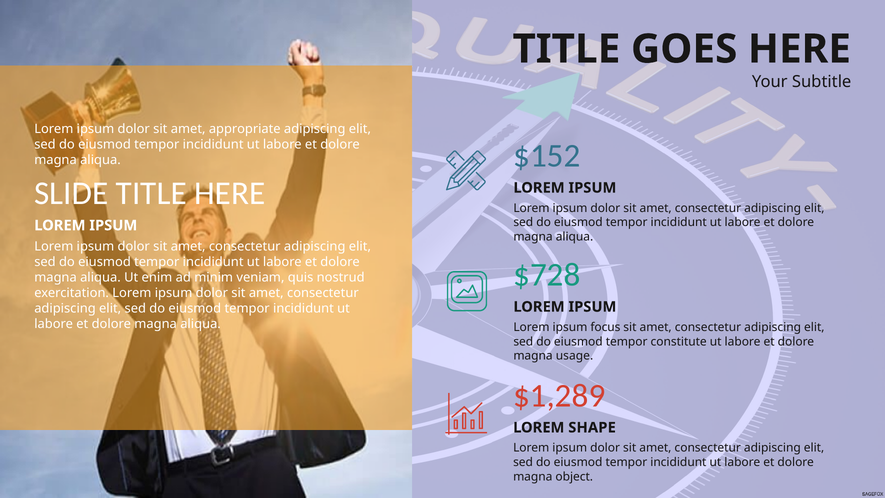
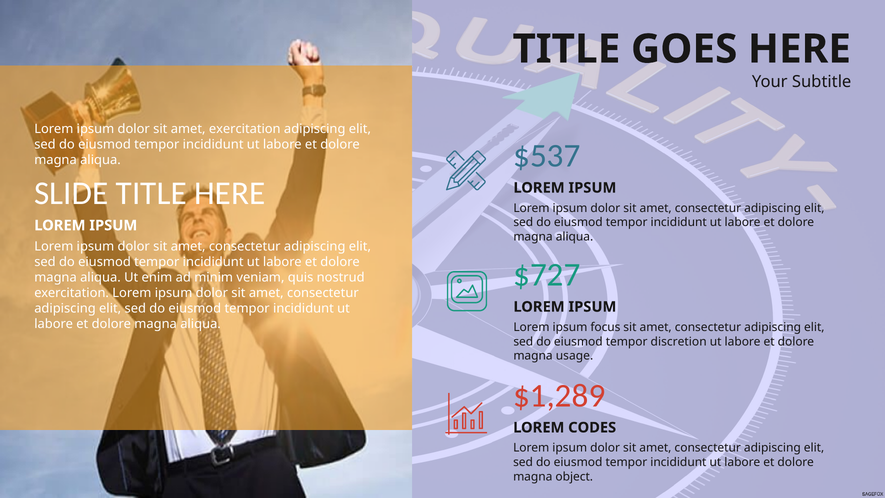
amet appropriate: appropriate -> exercitation
$152: $152 -> $537
$728: $728 -> $727
constitute: constitute -> discretion
SHAPE: SHAPE -> CODES
